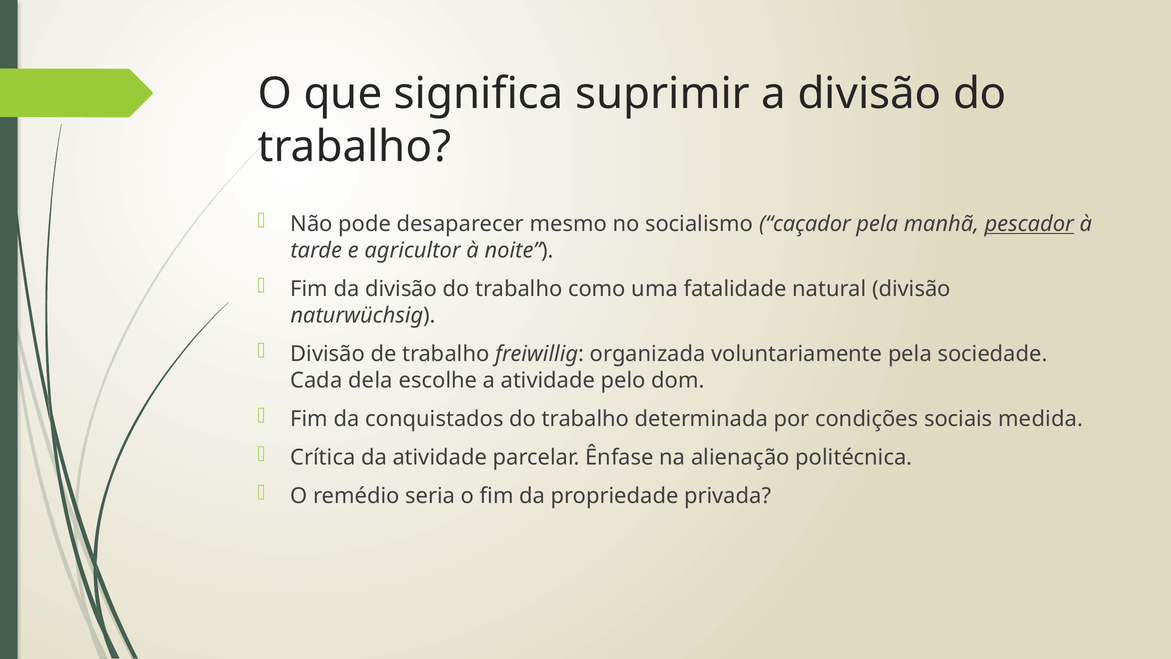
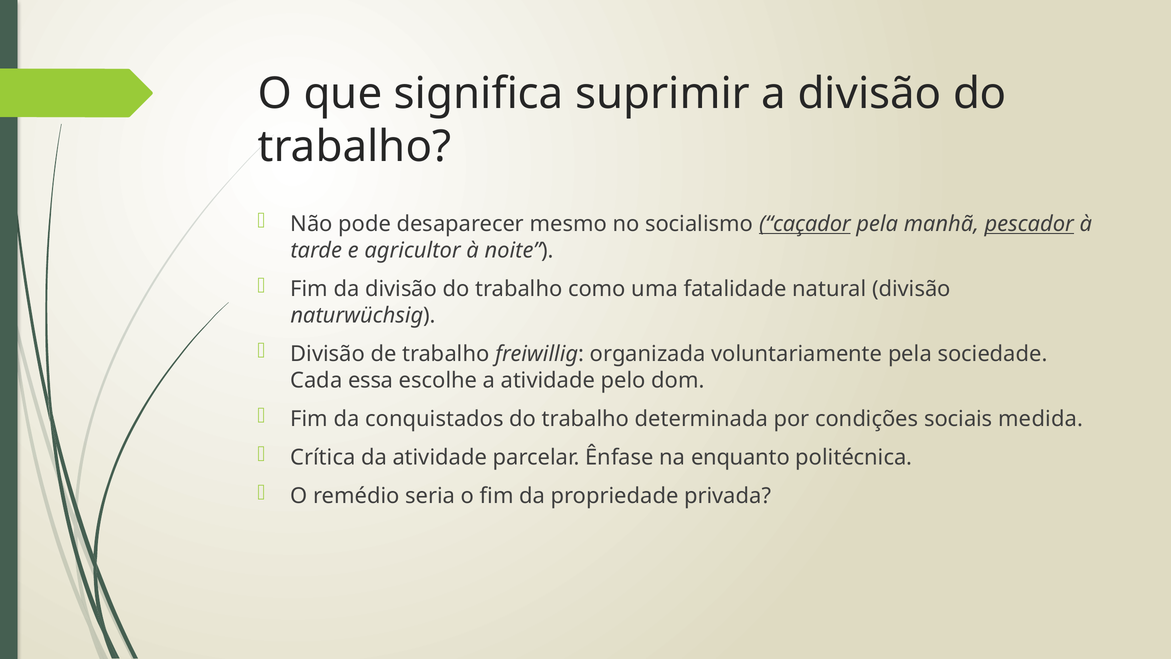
caçador underline: none -> present
dela: dela -> essa
alienação: alienação -> enquanto
